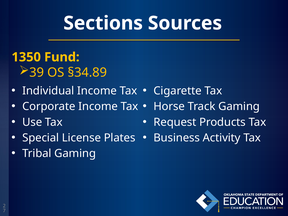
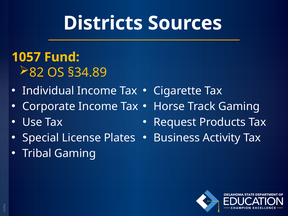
Sections: Sections -> Districts
1350: 1350 -> 1057
39: 39 -> 82
